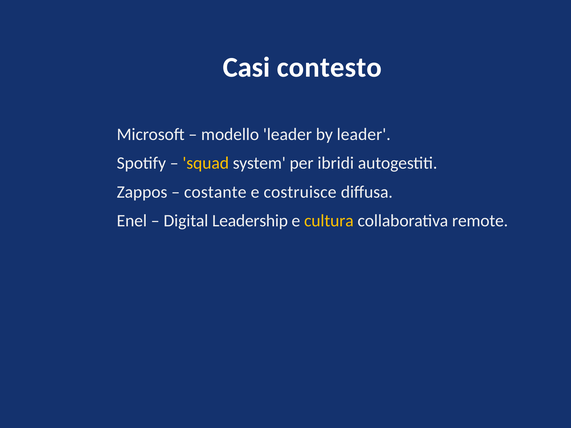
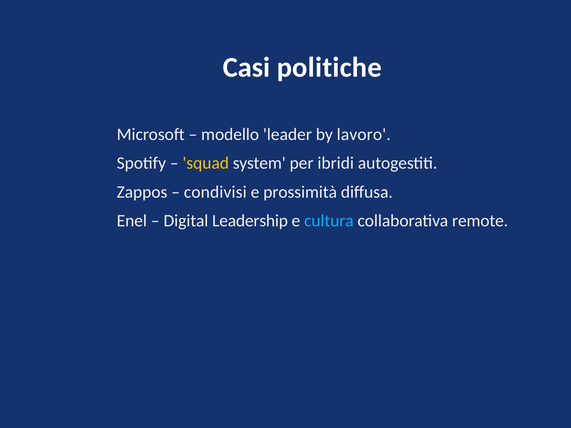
contesto: contesto -> politiche
by leader: leader -> lavoro
costante: costante -> condivisi
costruisce: costruisce -> prossimità
cultura colour: yellow -> light blue
